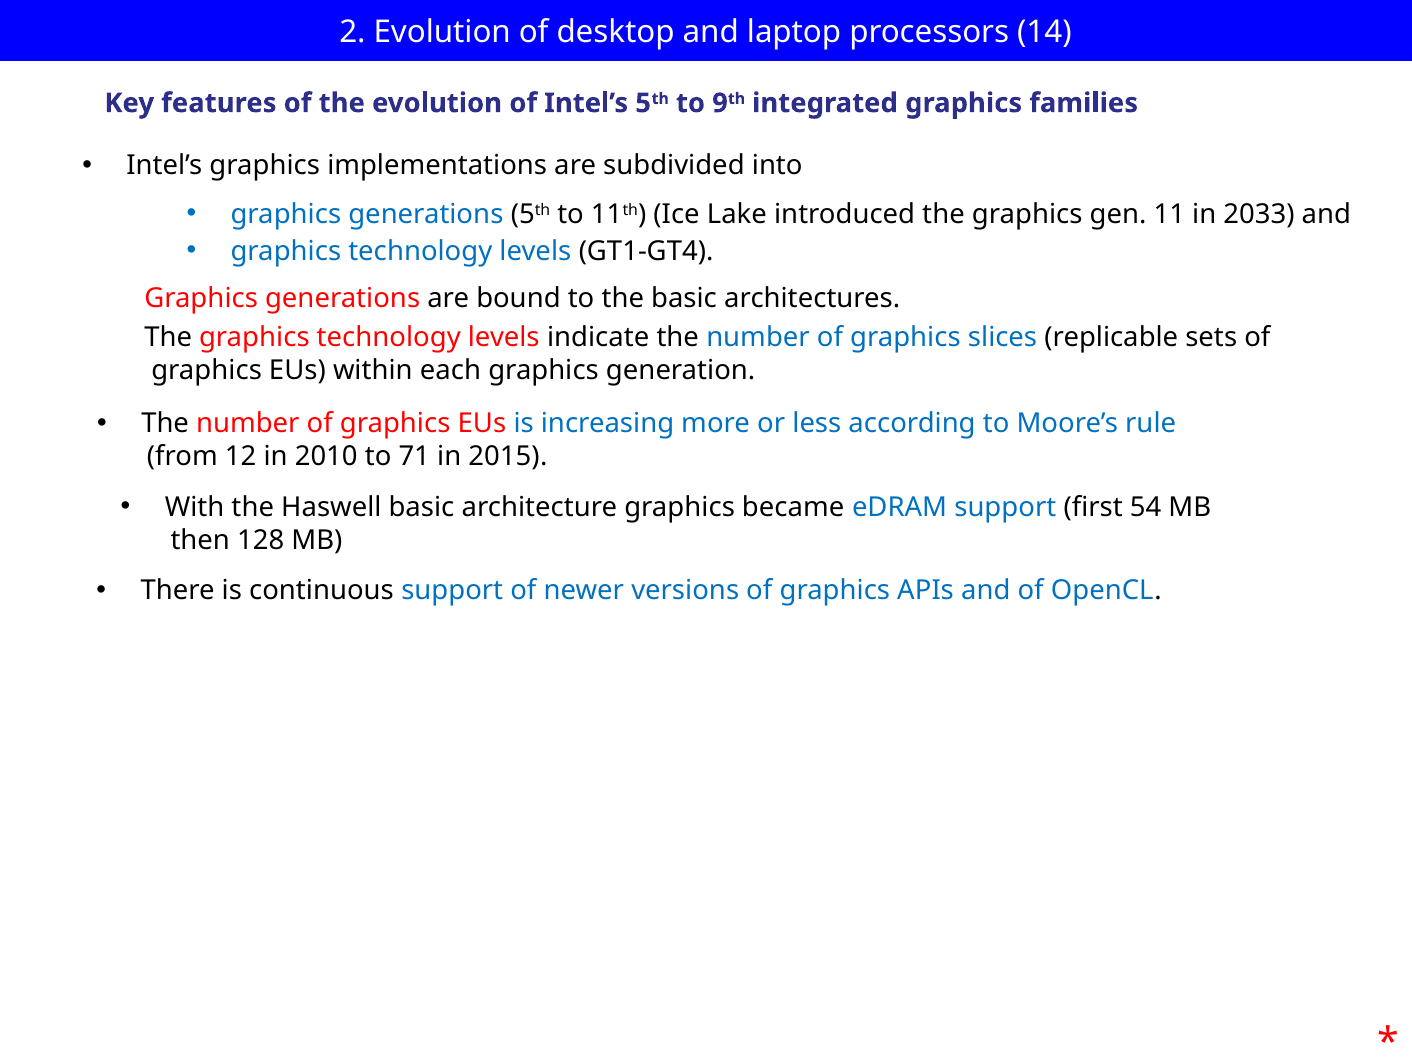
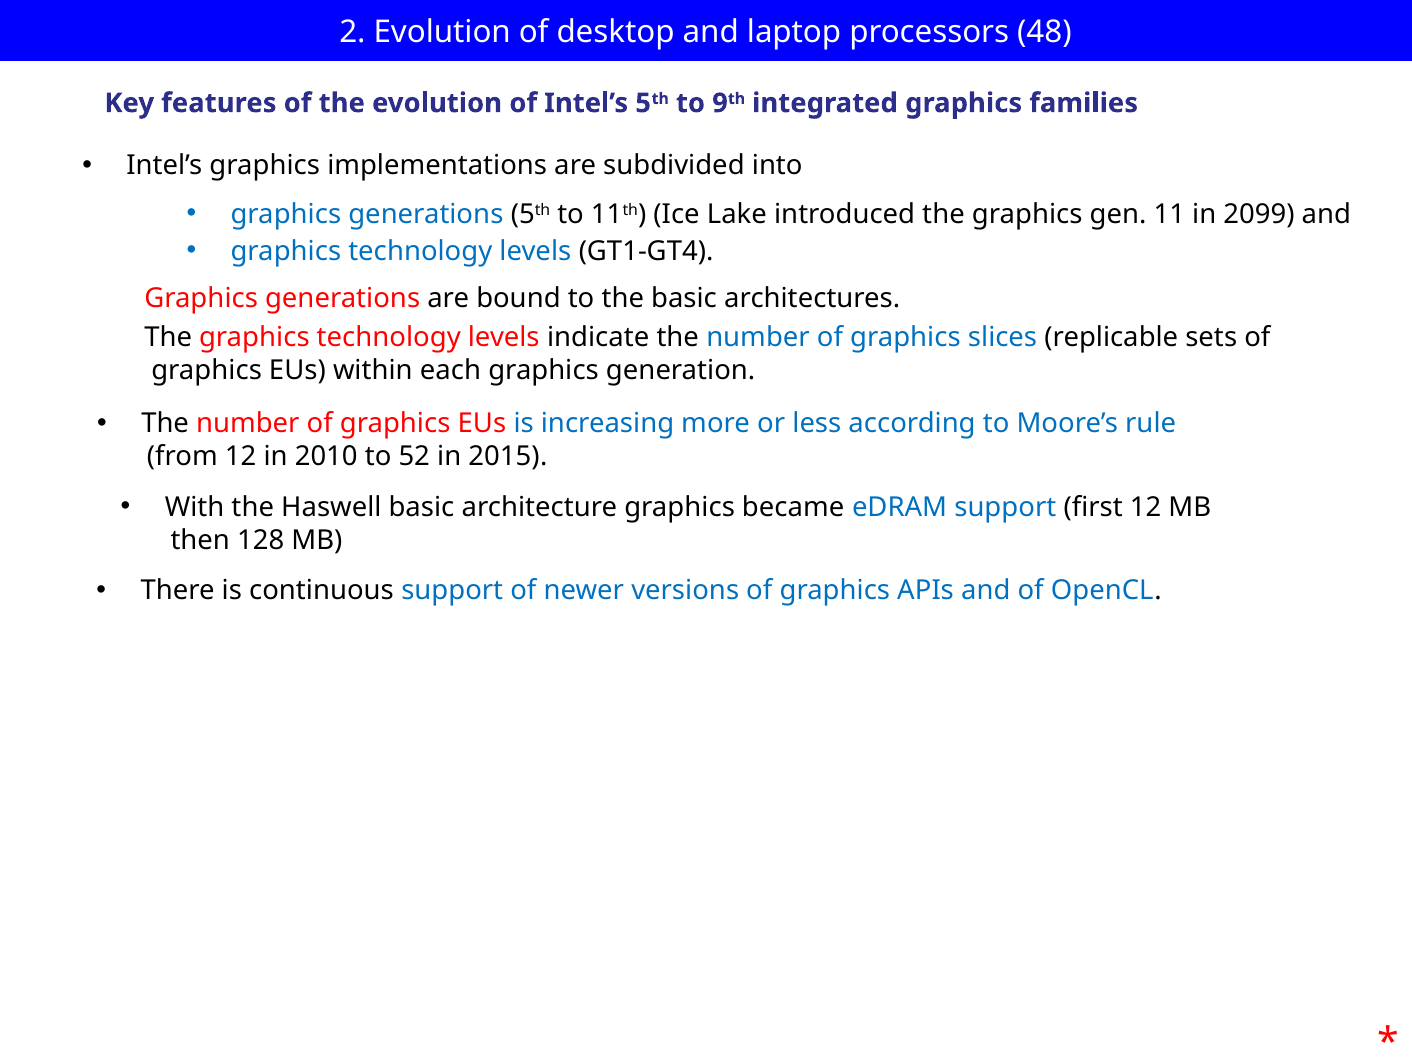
14: 14 -> 48
2033: 2033 -> 2099
71: 71 -> 52
first 54: 54 -> 12
